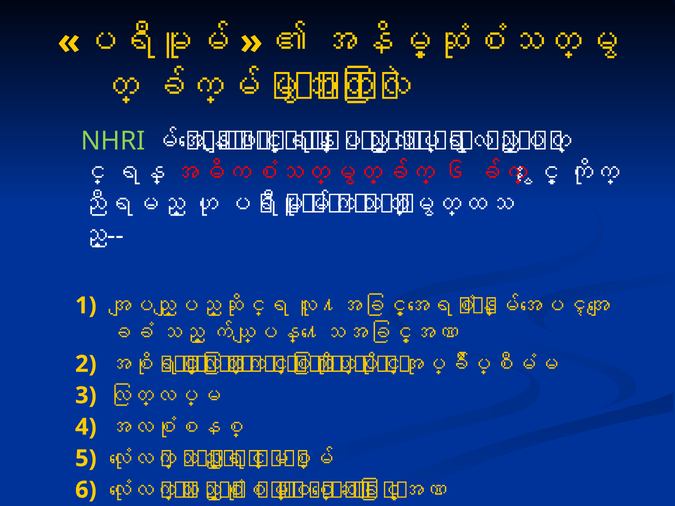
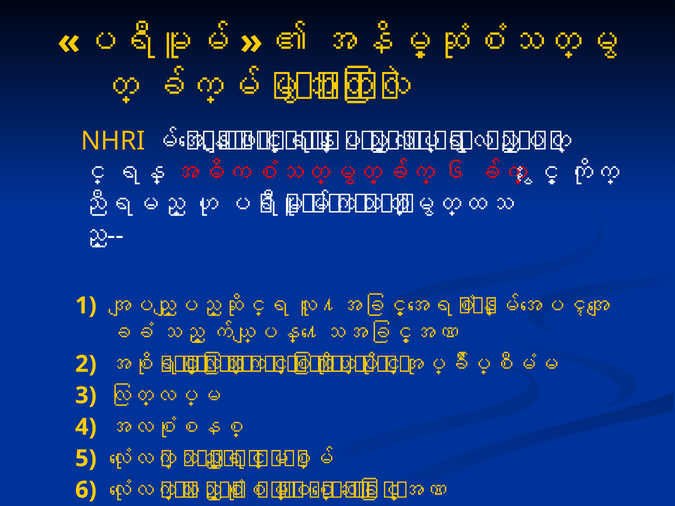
NHRI colour: light green -> yellow
